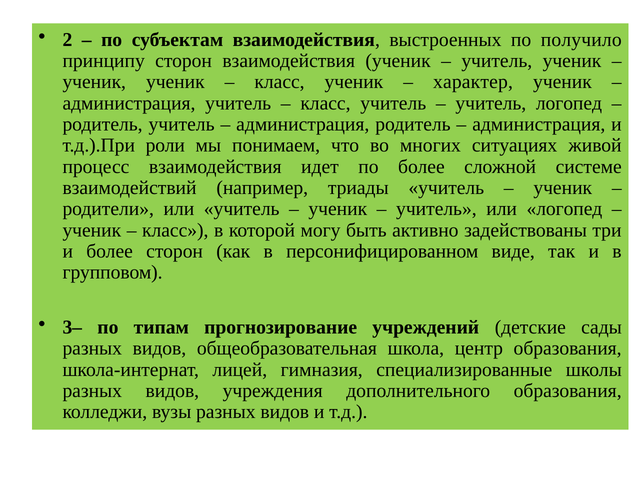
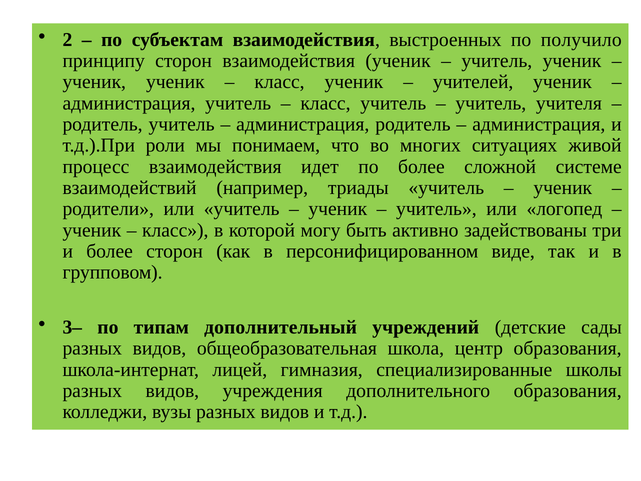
характер: характер -> учителей
учитель логопед: логопед -> учителя
прогнозирование: прогнозирование -> дополнительный
